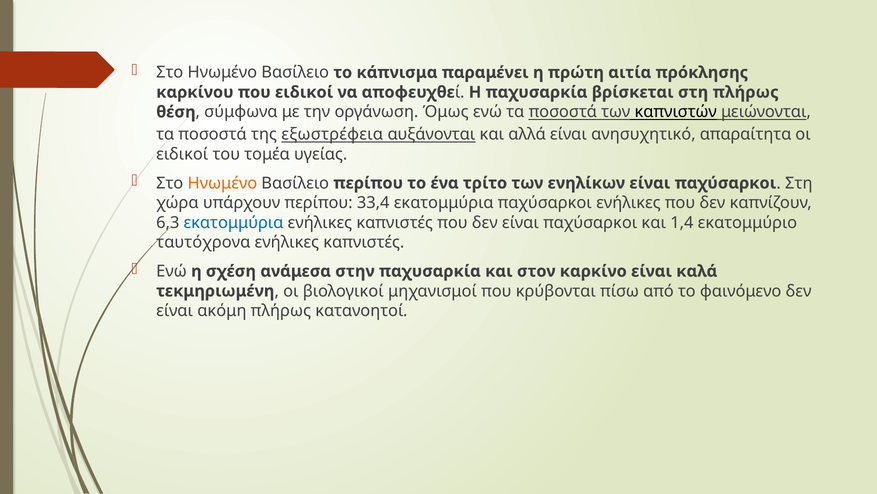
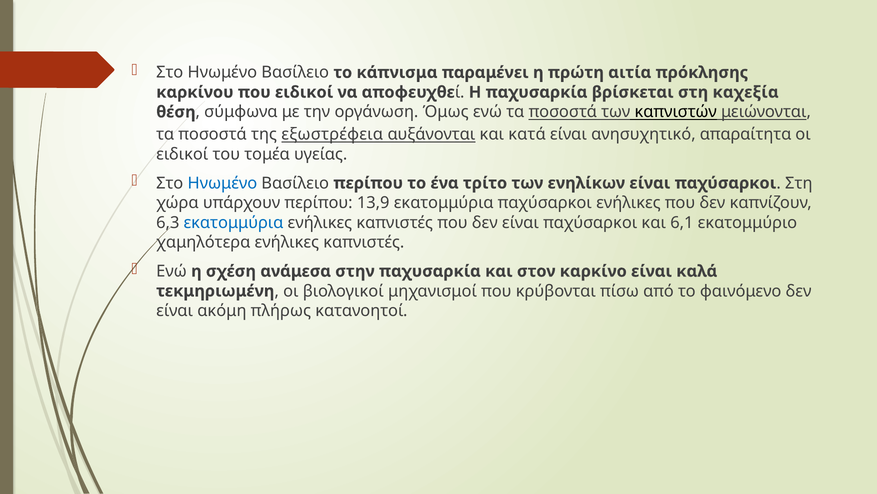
στη πλήρως: πλήρως -> καχεξία
αλλά: αλλά -> κατά
Ηνωμένο at (222, 183) colour: orange -> blue
33,4: 33,4 -> 13,9
1,4: 1,4 -> 6,1
ταυτόχρονα: ταυτόχρονα -> χαμηλότερα
